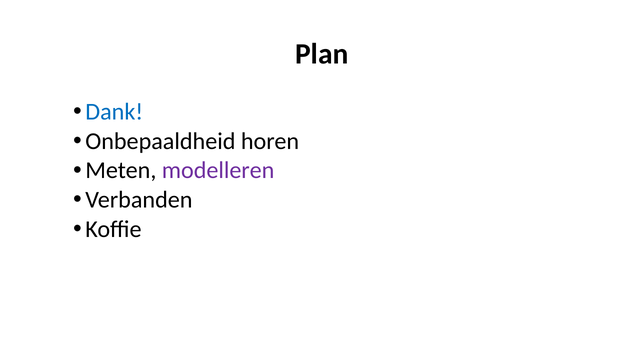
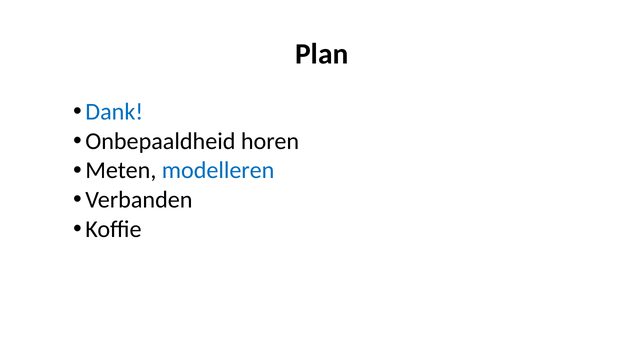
modelleren colour: purple -> blue
